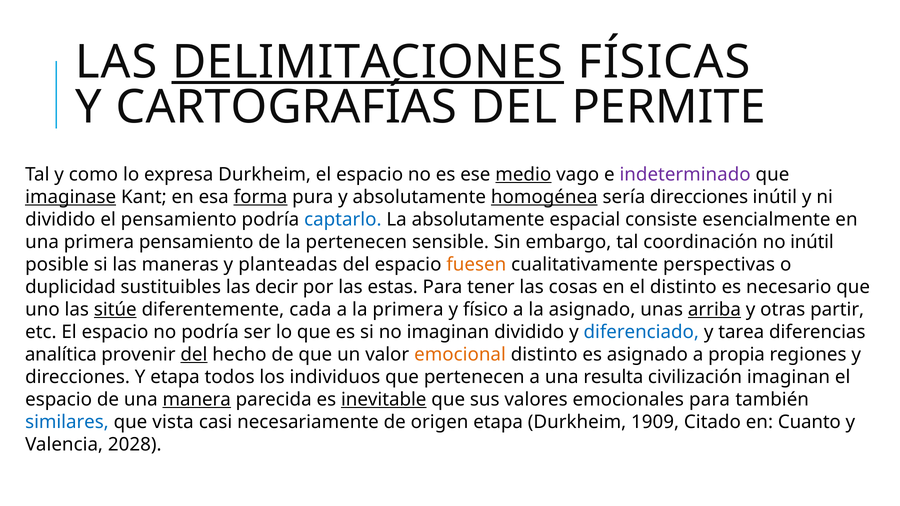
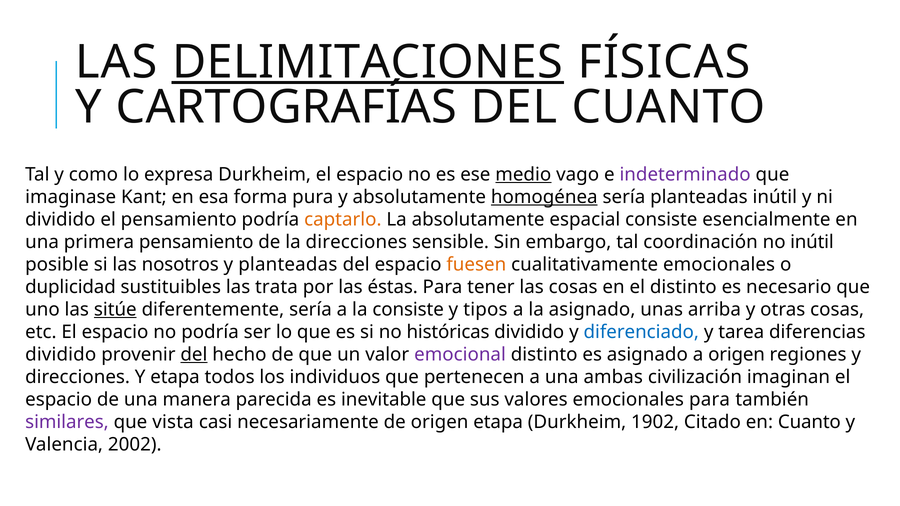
DEL PERMITE: PERMITE -> CUANTO
imaginase underline: present -> none
forma underline: present -> none
sería direcciones: direcciones -> planteadas
captarlo colour: blue -> orange
la pertenecen: pertenecen -> direcciones
maneras: maneras -> nosotros
cualitativamente perspectivas: perspectivas -> emocionales
decir: decir -> trata
estas: estas -> éstas
diferentemente cada: cada -> sería
la primera: primera -> consiste
físico: físico -> tipos
arriba underline: present -> none
otras partir: partir -> cosas
no imaginan: imaginan -> históricas
analítica at (61, 355): analítica -> dividido
emocional colour: orange -> purple
a propia: propia -> origen
resulta: resulta -> ambas
manera underline: present -> none
inevitable underline: present -> none
similares colour: blue -> purple
1909: 1909 -> 1902
2028: 2028 -> 2002
